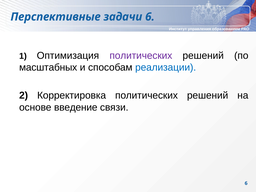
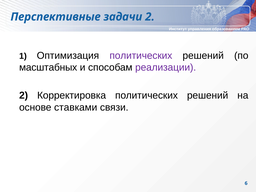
задачи 6: 6 -> 2
реализации colour: blue -> purple
введение: введение -> ставками
